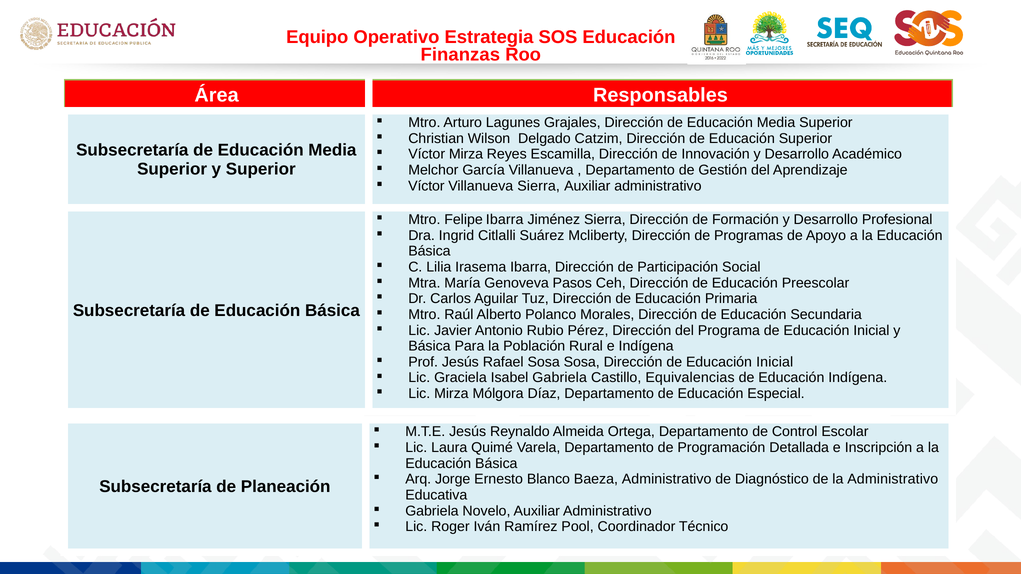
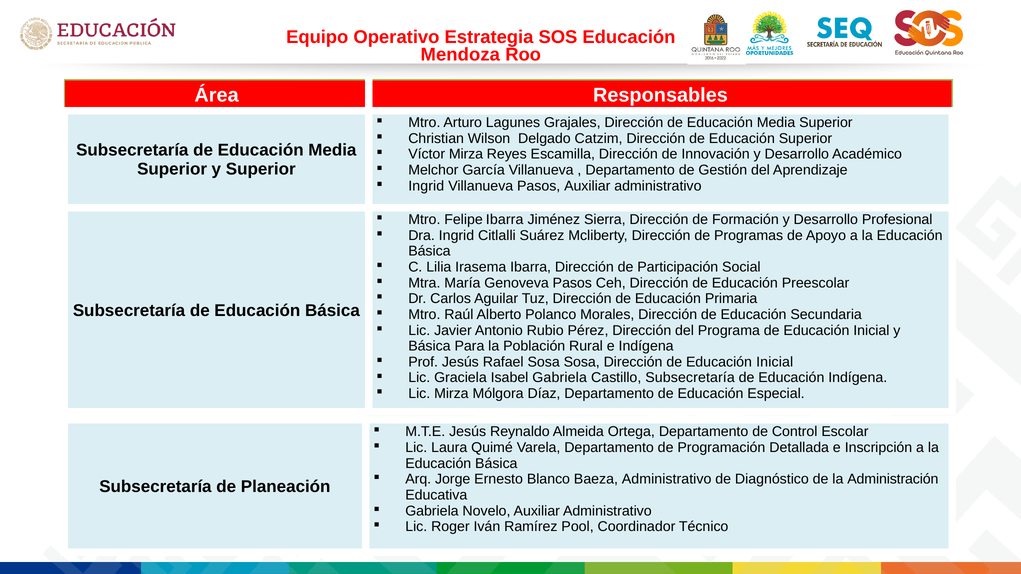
Finanzas: Finanzas -> Mendoza
Víctor at (426, 186): Víctor -> Ingrid
Villanueva Sierra: Sierra -> Pasos
Castillo Equivalencias: Equivalencias -> Subsecretaría
la Administrativo: Administrativo -> Administración
